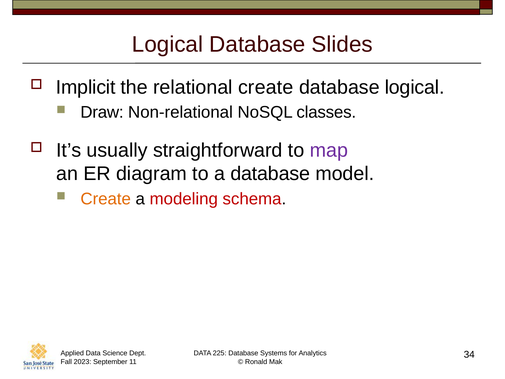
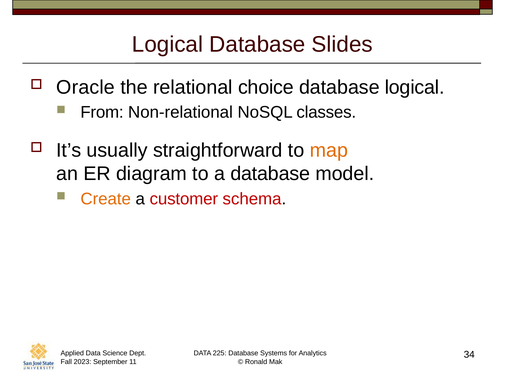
Implicit: Implicit -> Oracle
relational create: create -> choice
Draw: Draw -> From
map colour: purple -> orange
modeling: modeling -> customer
